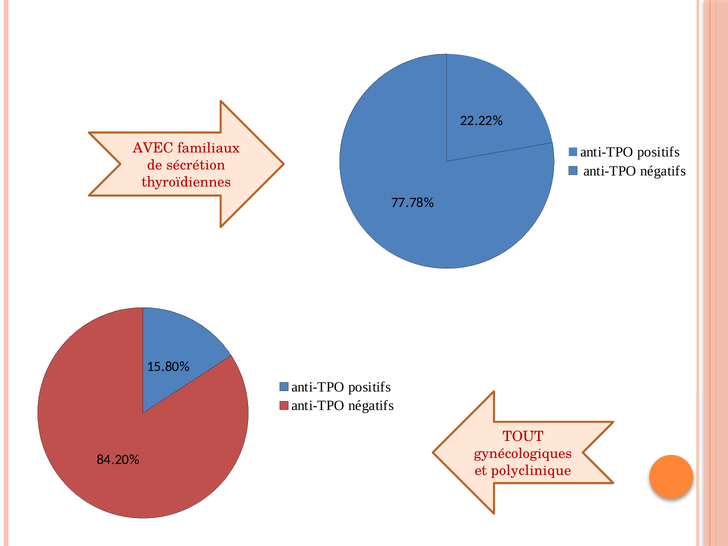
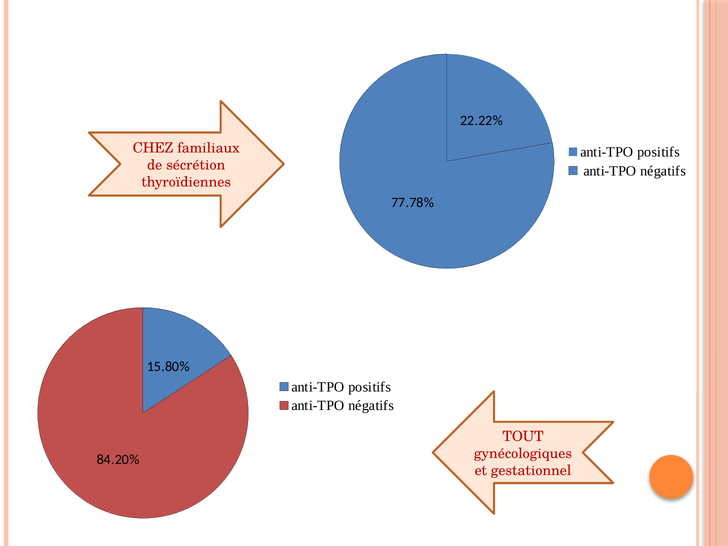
AVEC: AVEC -> CHEZ
polyclinique: polyclinique -> gestationnel
